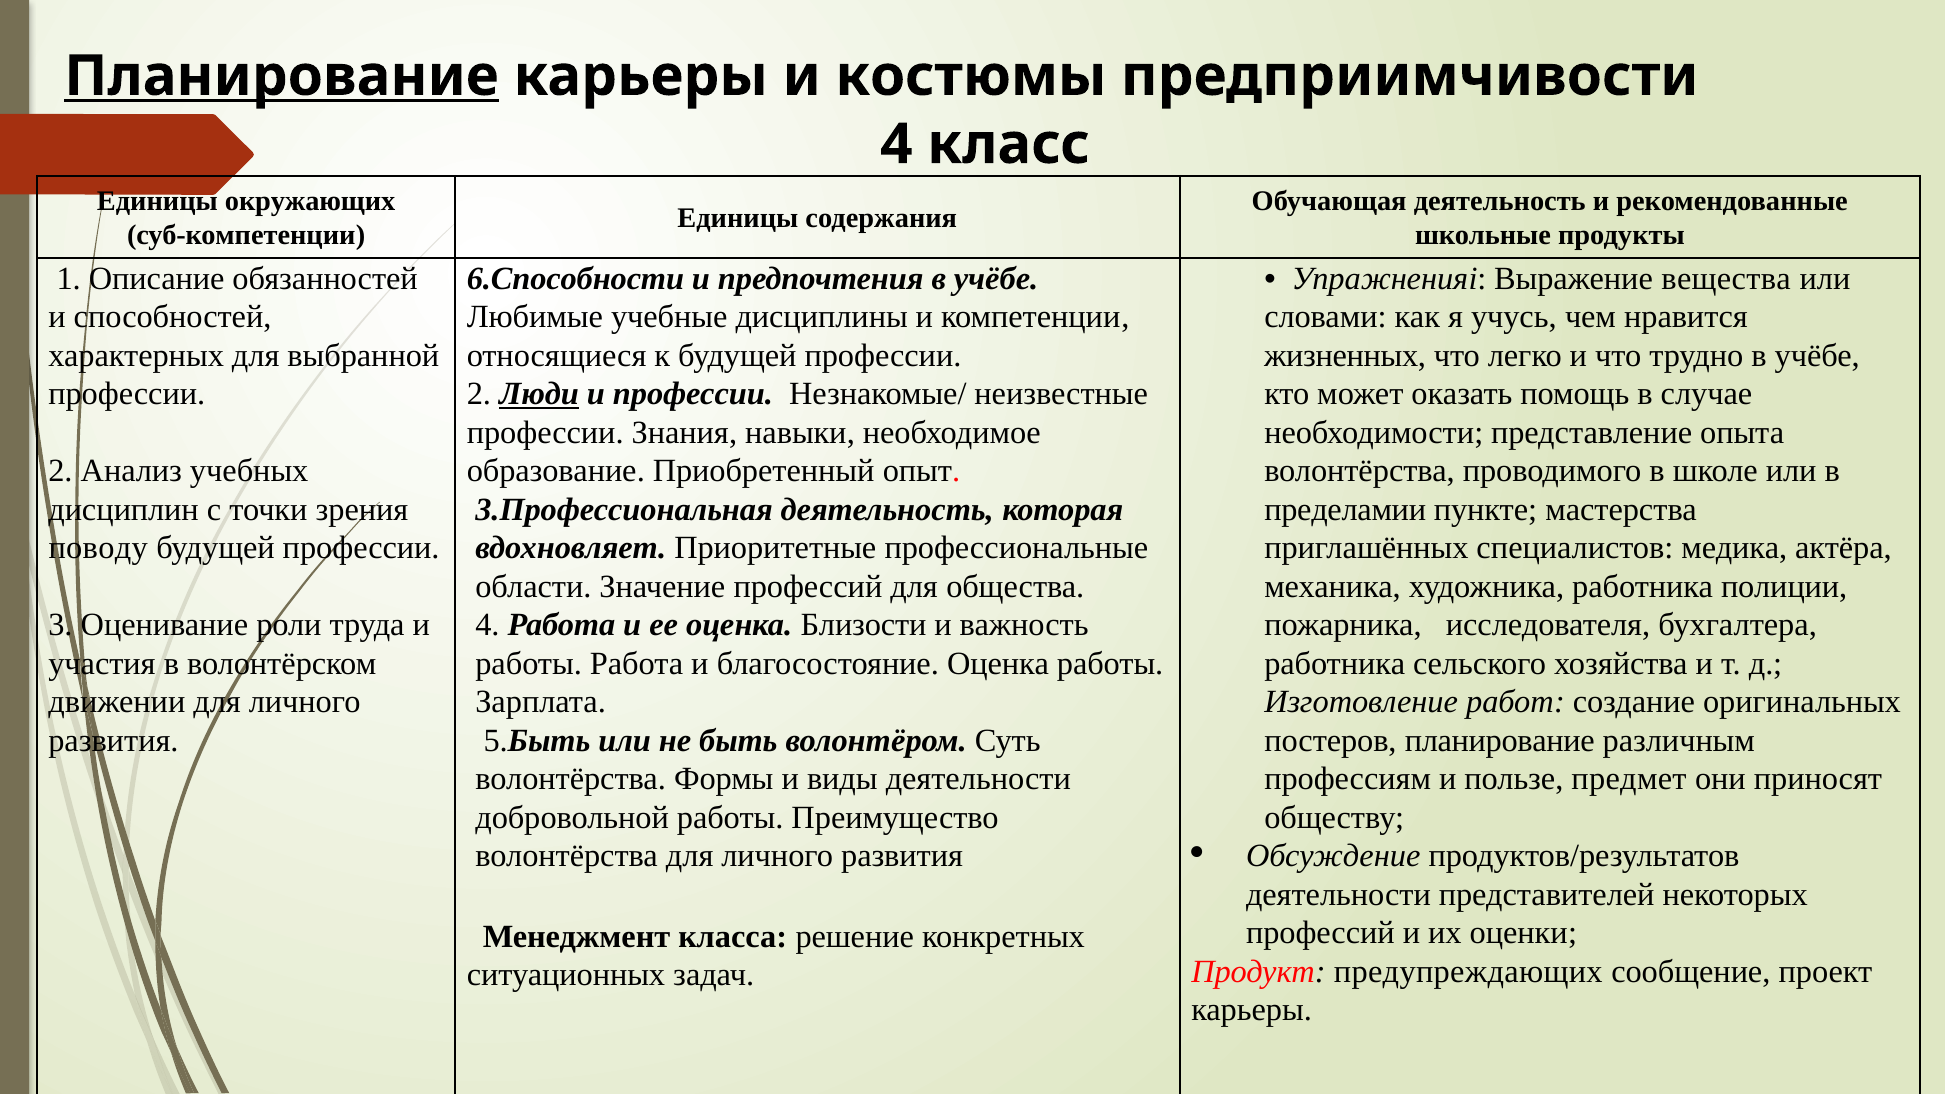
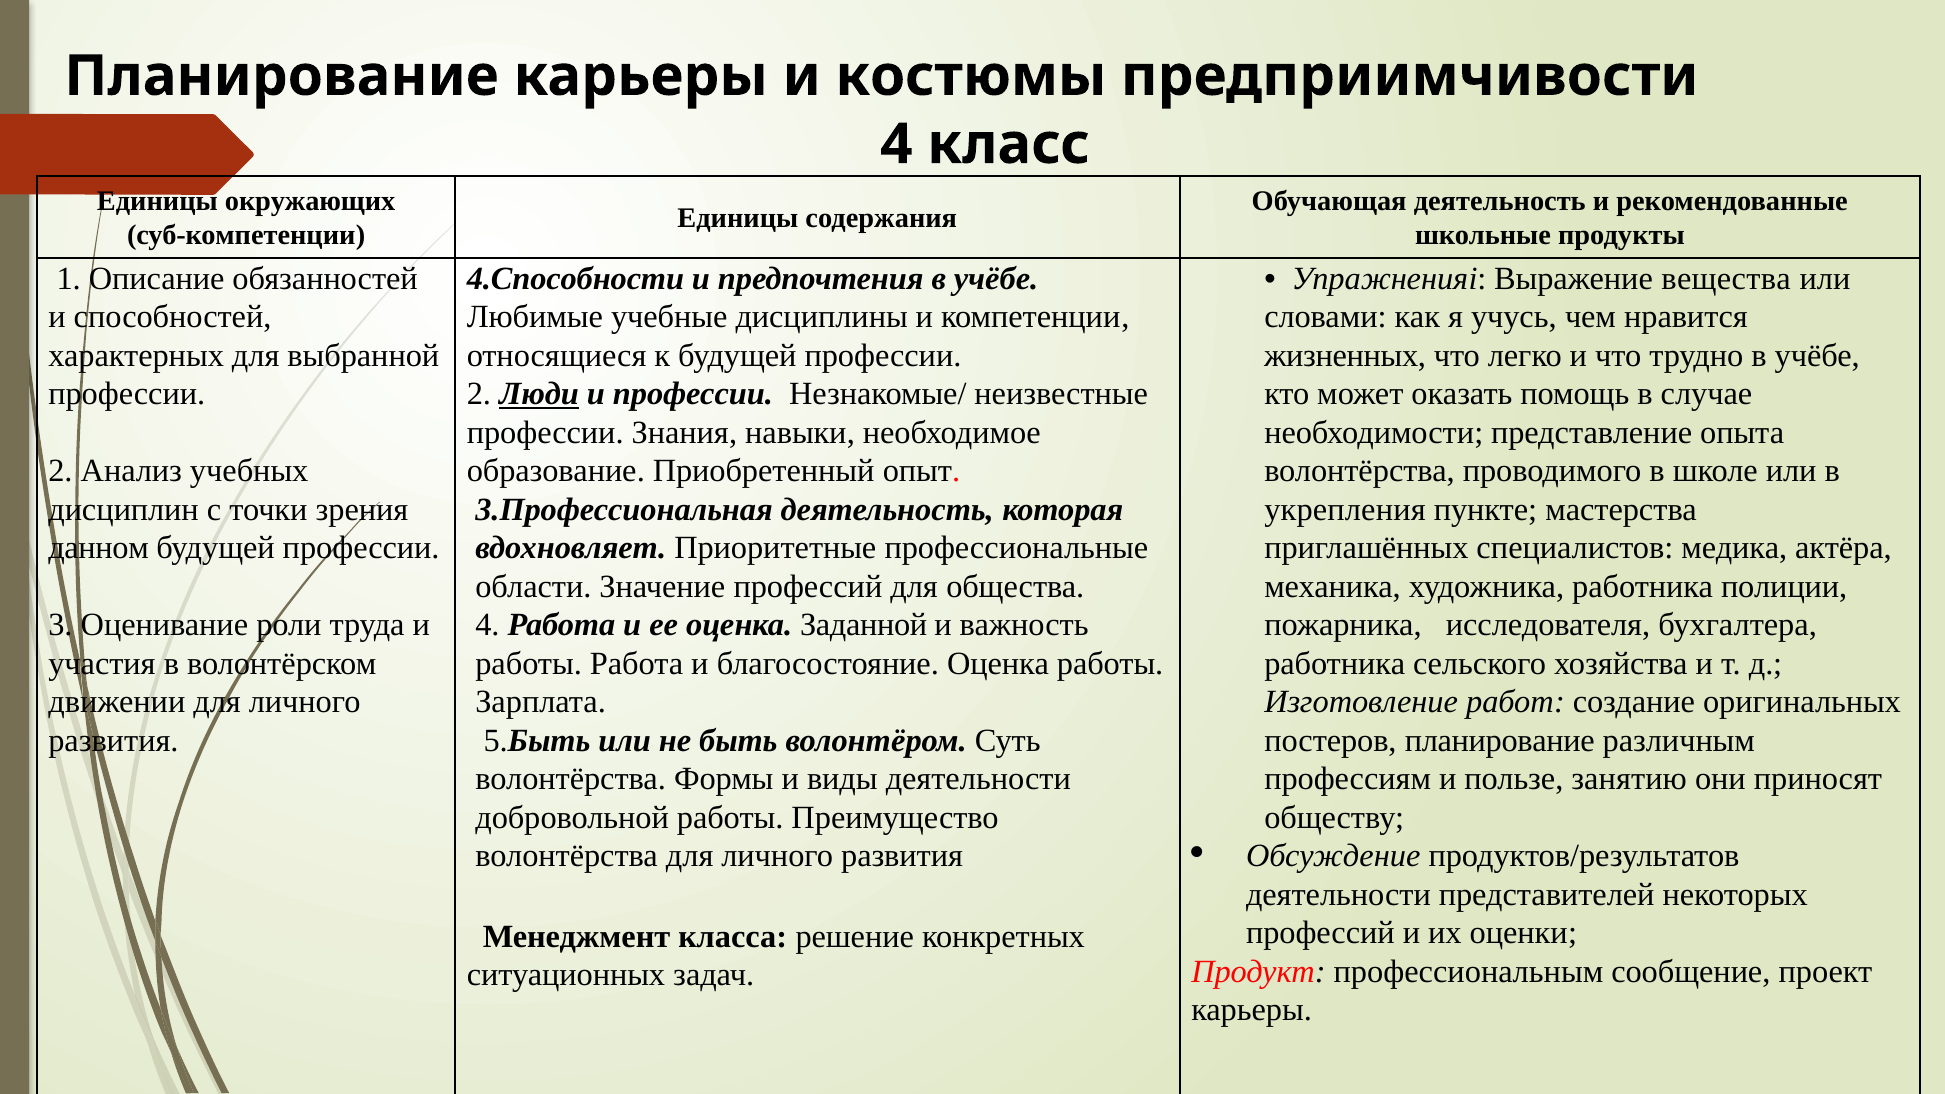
Планирование at (282, 76) underline: present -> none
6.Способности: 6.Способности -> 4.Способности
пределамии: пределамии -> укрепления
поводу: поводу -> данном
Близости: Близости -> Заданной
предмет: предмет -> занятию
предупреждающих: предупреждающих -> профессиональным
